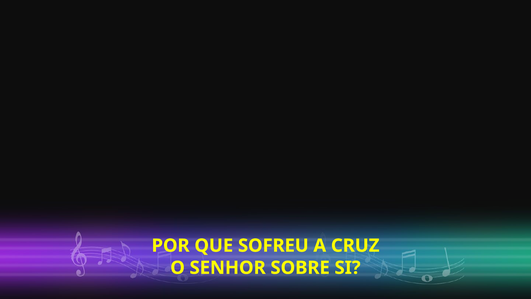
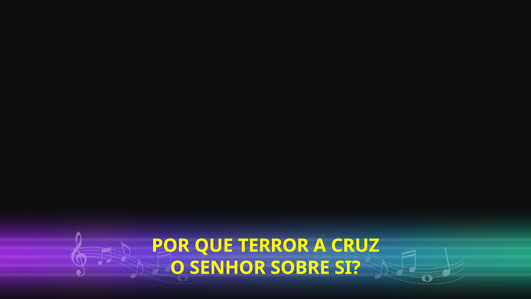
SOFREU: SOFREU -> TERROR
